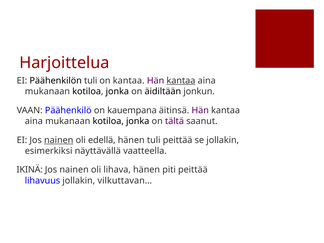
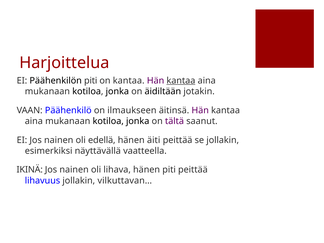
Päähenkilön tuli: tuli -> piti
jonkun: jonkun -> jotakin
kauempana: kauempana -> ilmaukseen
nainen at (59, 140) underline: present -> none
hänen tuli: tuli -> äiti
